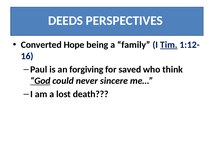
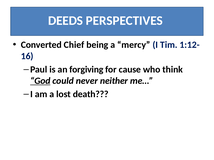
Hope: Hope -> Chief
family: family -> mercy
Tim underline: present -> none
saved: saved -> cause
sincere: sincere -> neither
